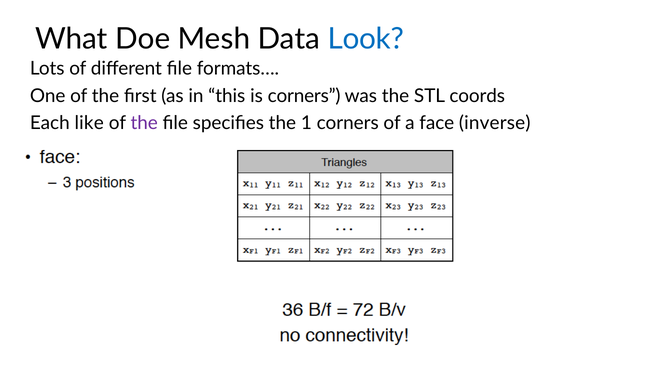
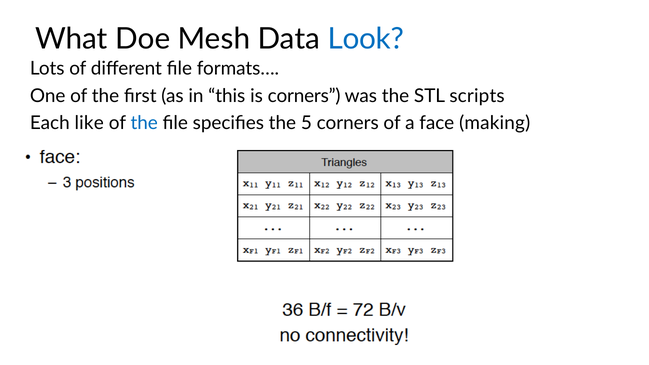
coords: coords -> scripts
the at (144, 123) colour: purple -> blue
1: 1 -> 5
inverse: inverse -> making
